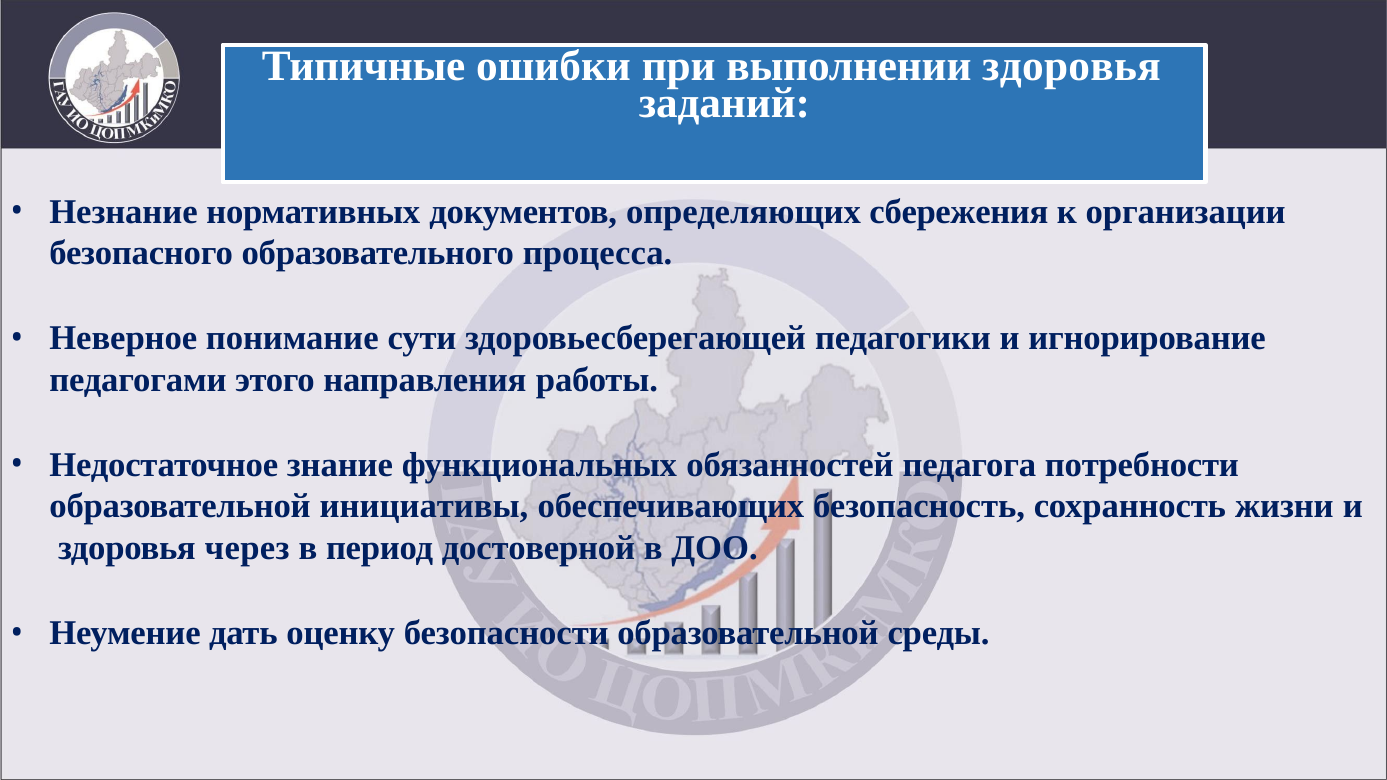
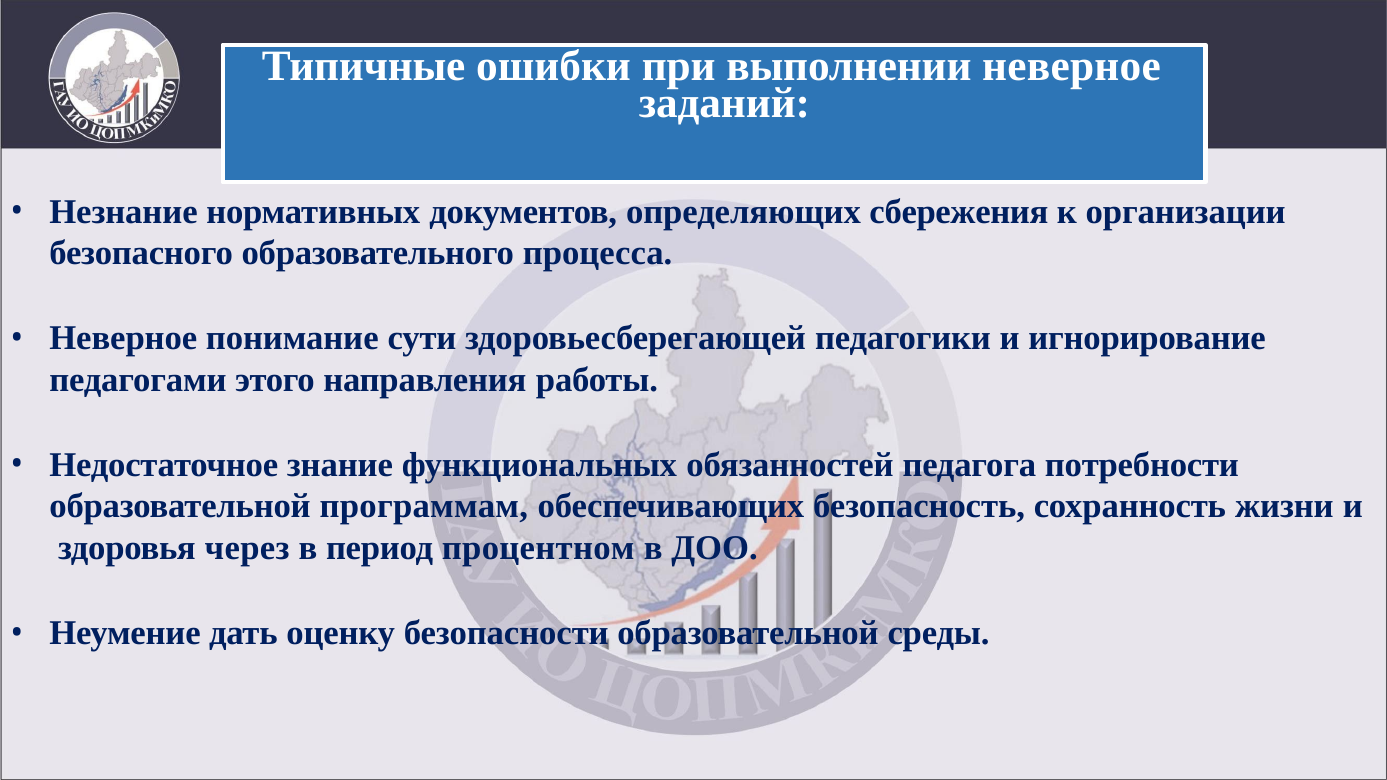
выполнении здоровья: здоровья -> неверное
инициативы: инициативы -> программам
достоверной: достоверной -> процентном
